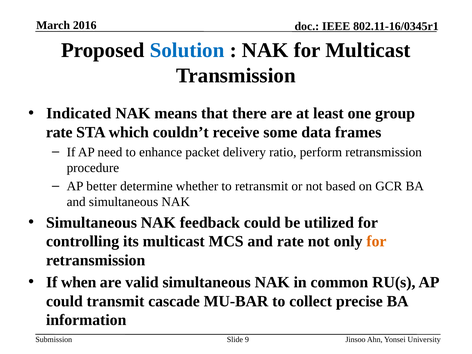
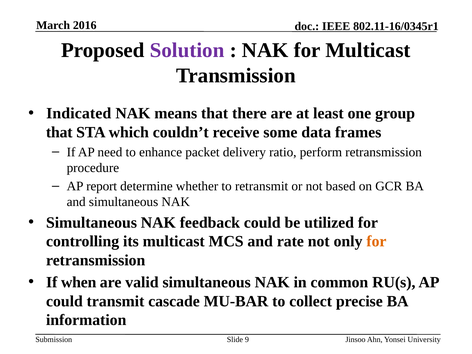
Solution colour: blue -> purple
rate at (59, 132): rate -> that
better: better -> report
